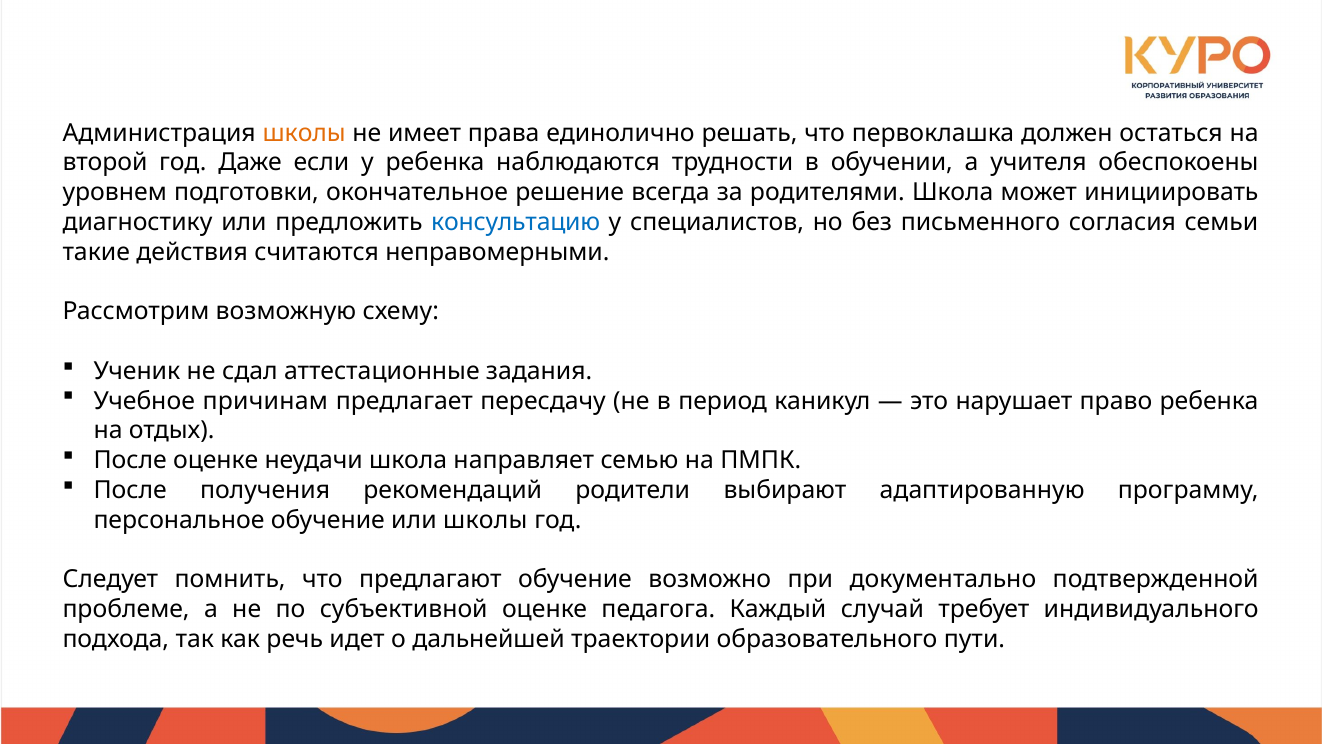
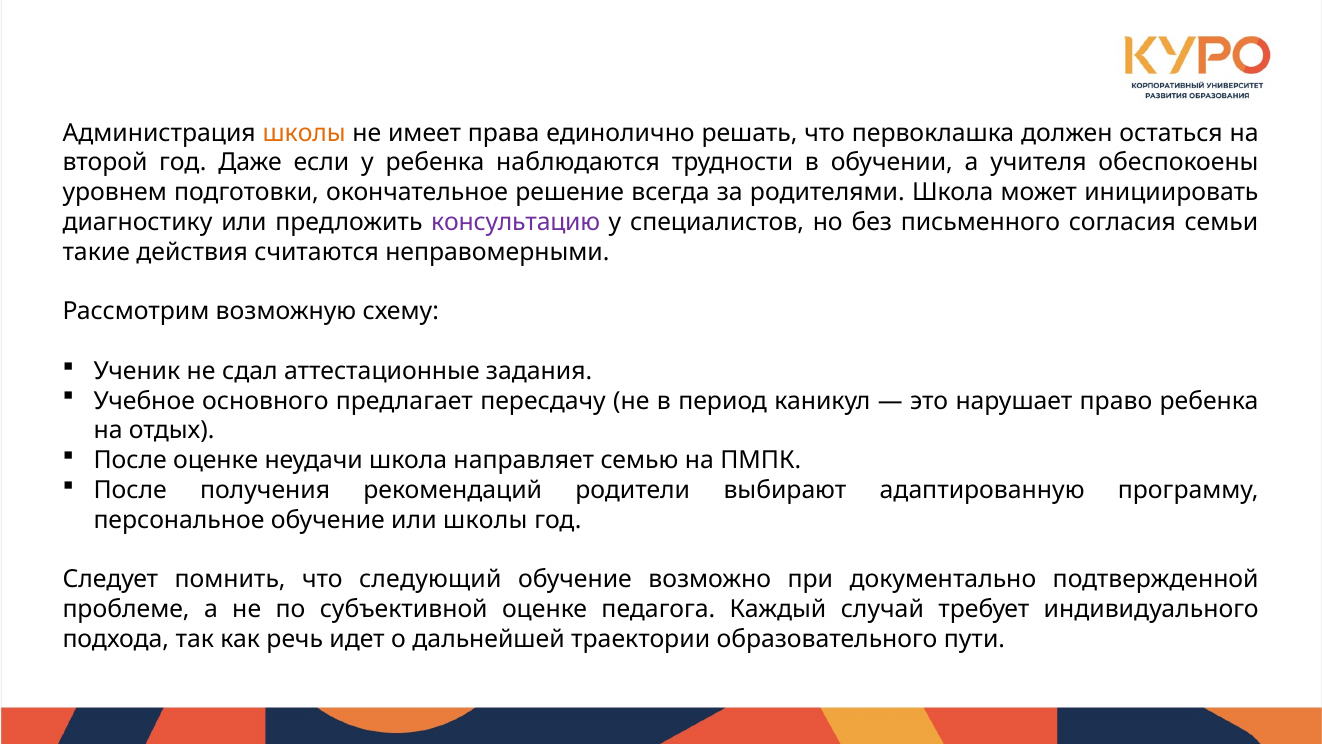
консультацию colour: blue -> purple
причинам: причинам -> основного
предлагают: предлагают -> следующий
